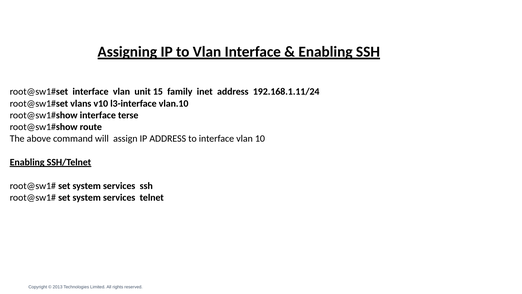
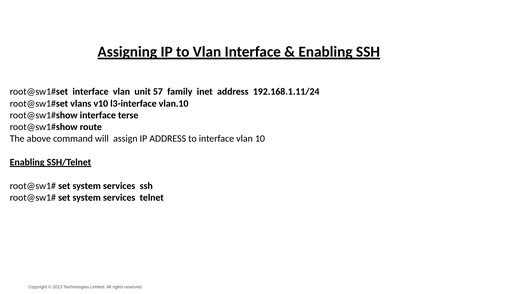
15: 15 -> 57
